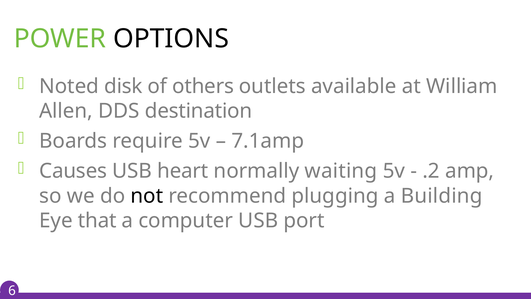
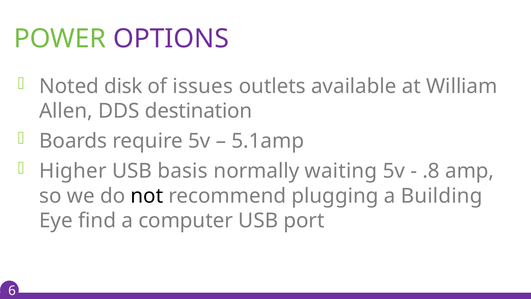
OPTIONS colour: black -> purple
others: others -> issues
7.1amp: 7.1amp -> 5.1amp
Causes: Causes -> Higher
heart: heart -> basis
.2: .2 -> .8
that: that -> find
